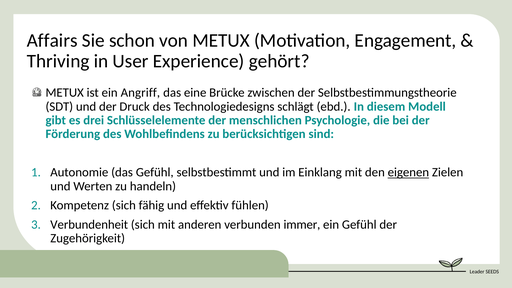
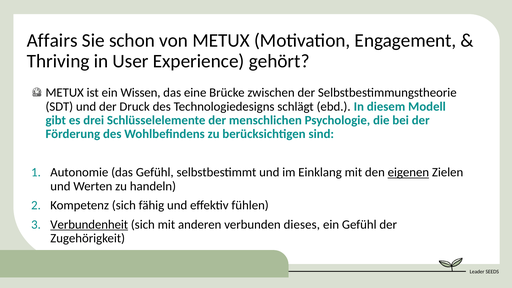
Angriff: Angriff -> Wissen
Verbundenheit underline: none -> present
immer: immer -> dieses
